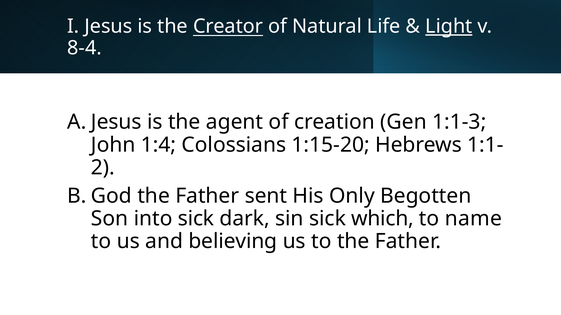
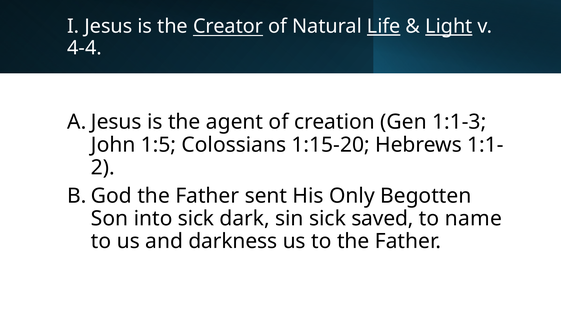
Life underline: none -> present
8-4: 8-4 -> 4-4
1:4: 1:4 -> 1:5
which: which -> saved
believing: believing -> darkness
